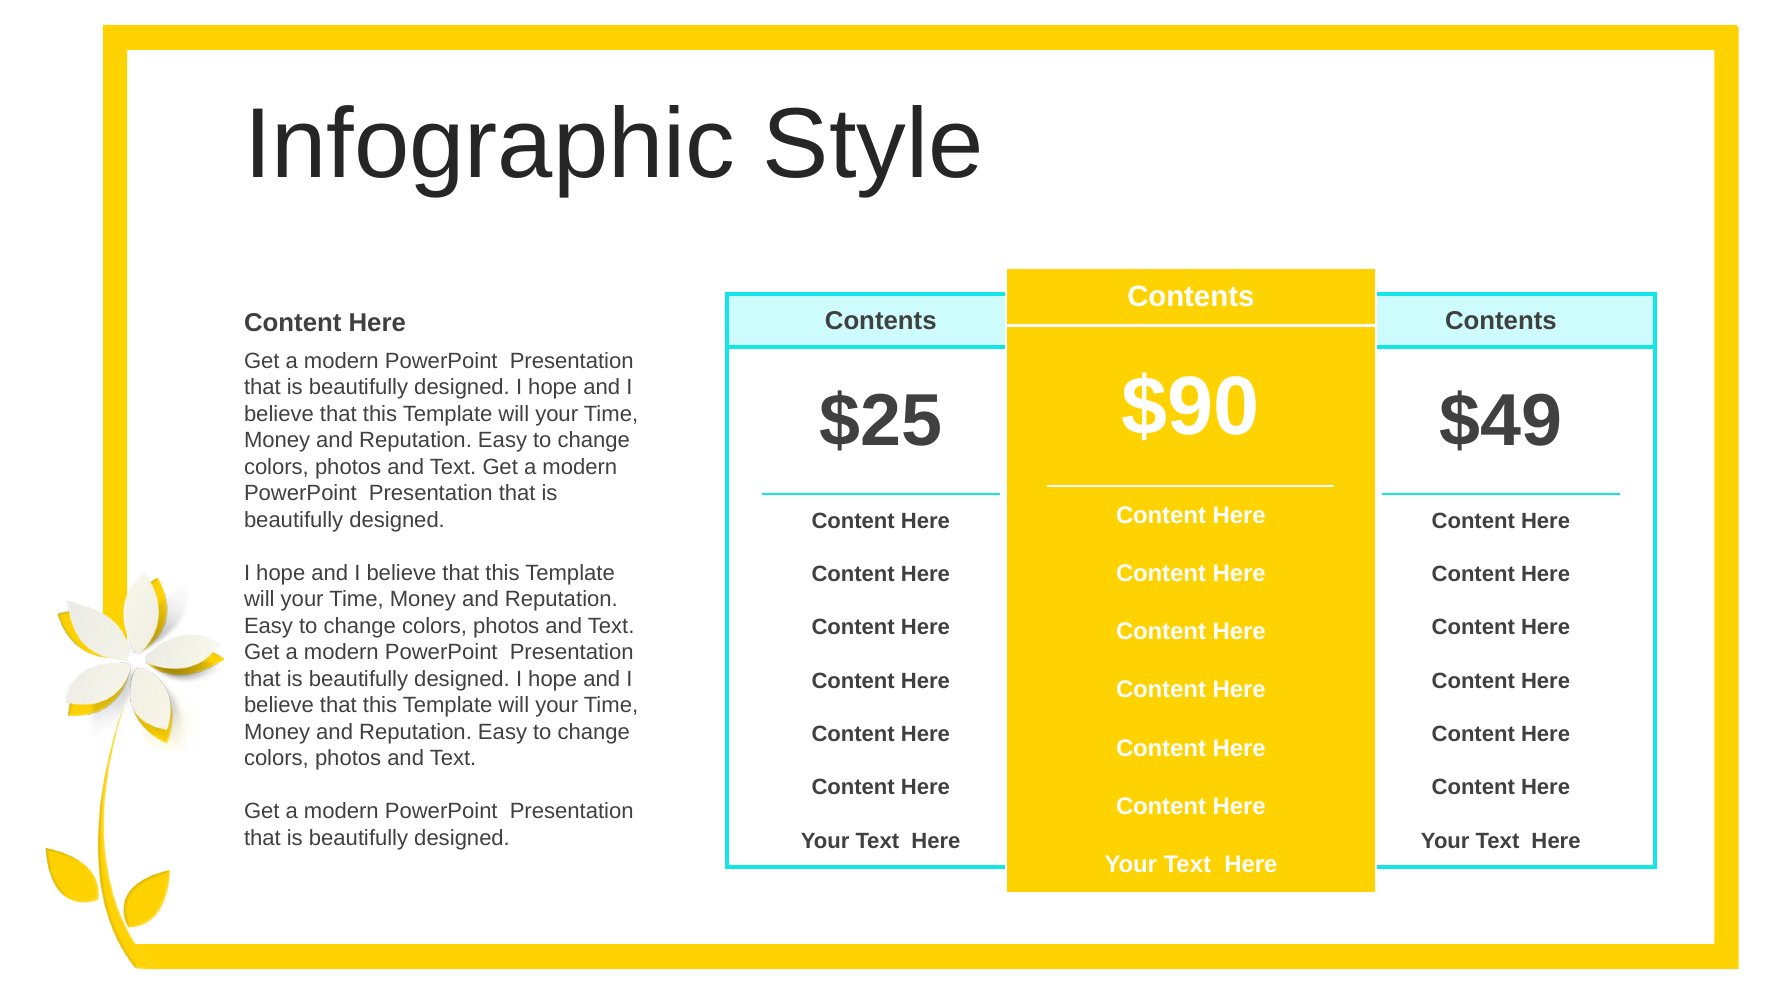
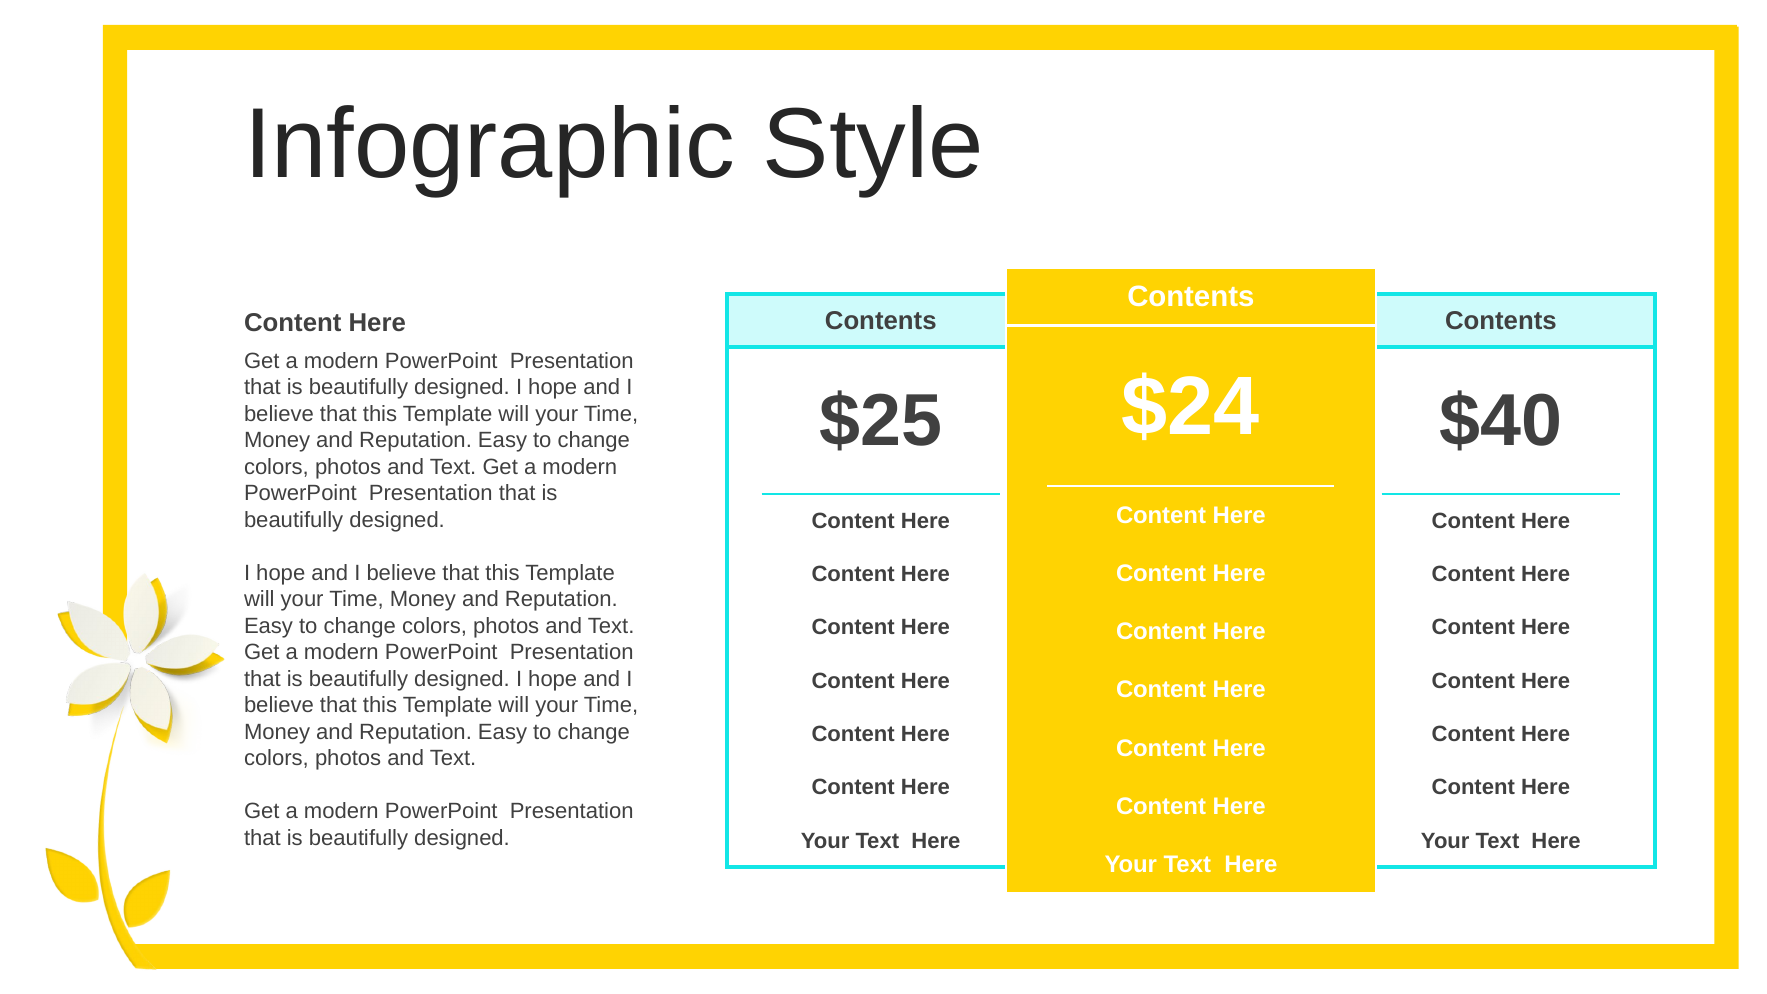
$90: $90 -> $24
$49: $49 -> $40
